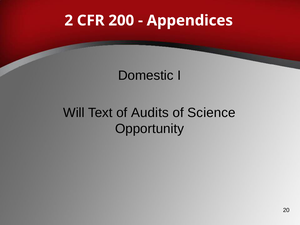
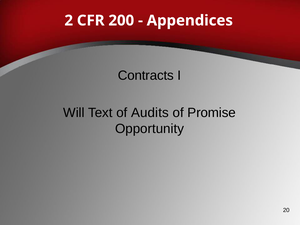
Domestic: Domestic -> Contracts
Science: Science -> Promise
